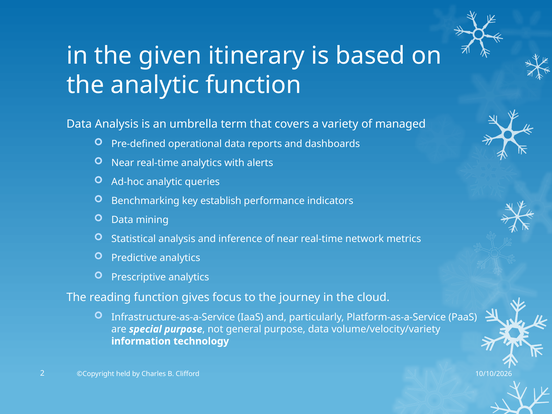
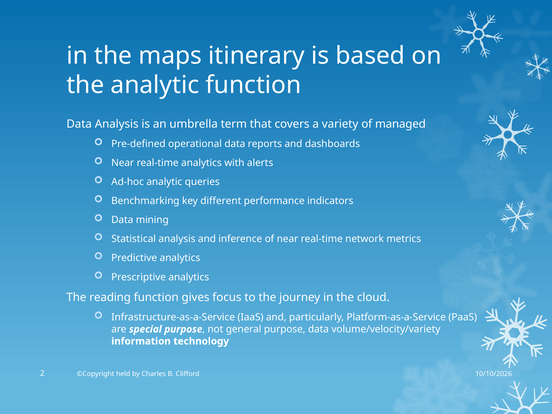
given: given -> maps
establish: establish -> different
